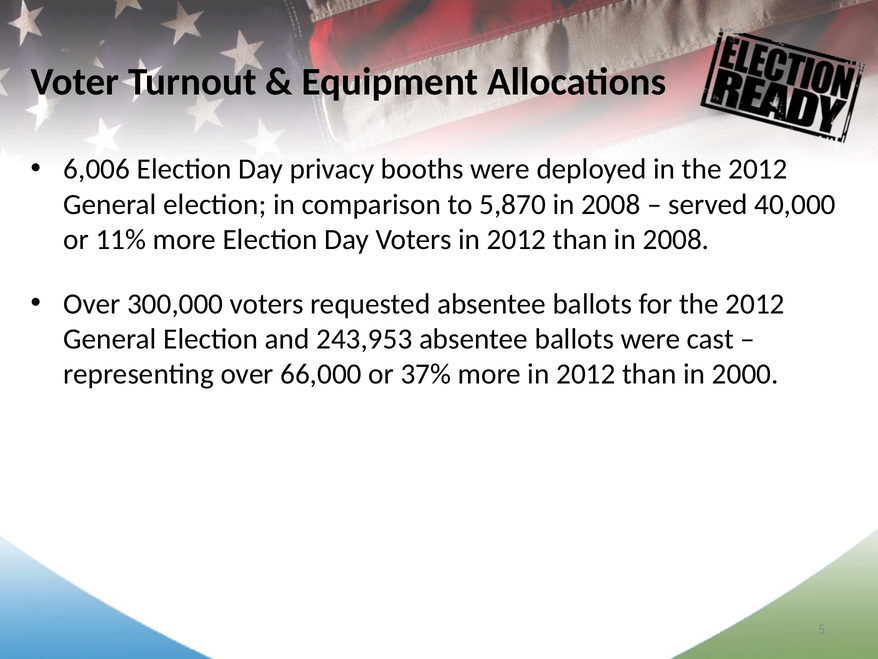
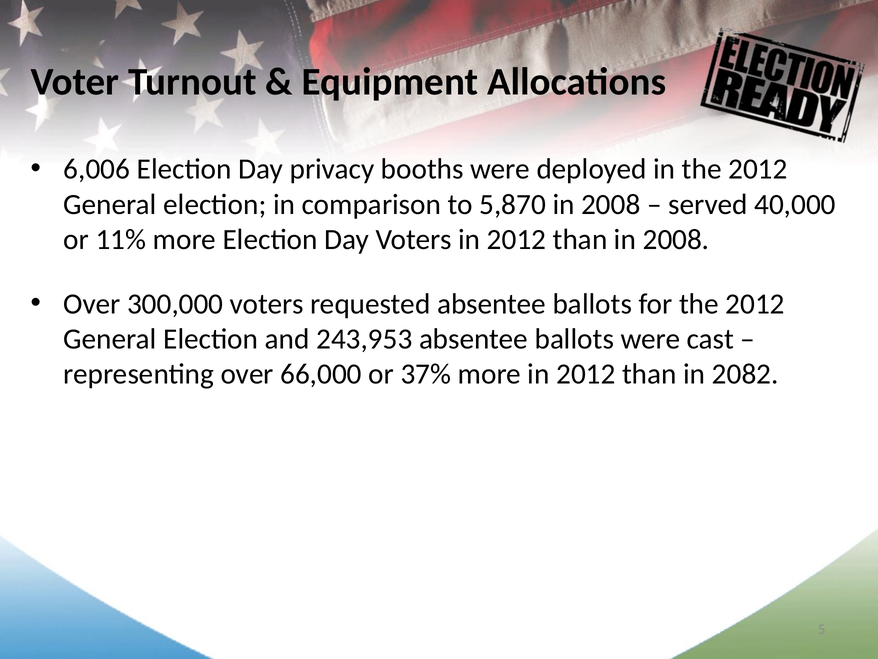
2000: 2000 -> 2082
